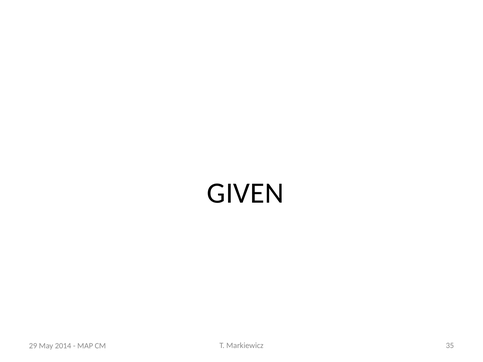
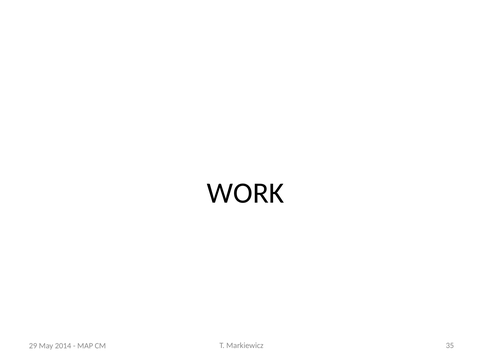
GIVEN: GIVEN -> WORK
